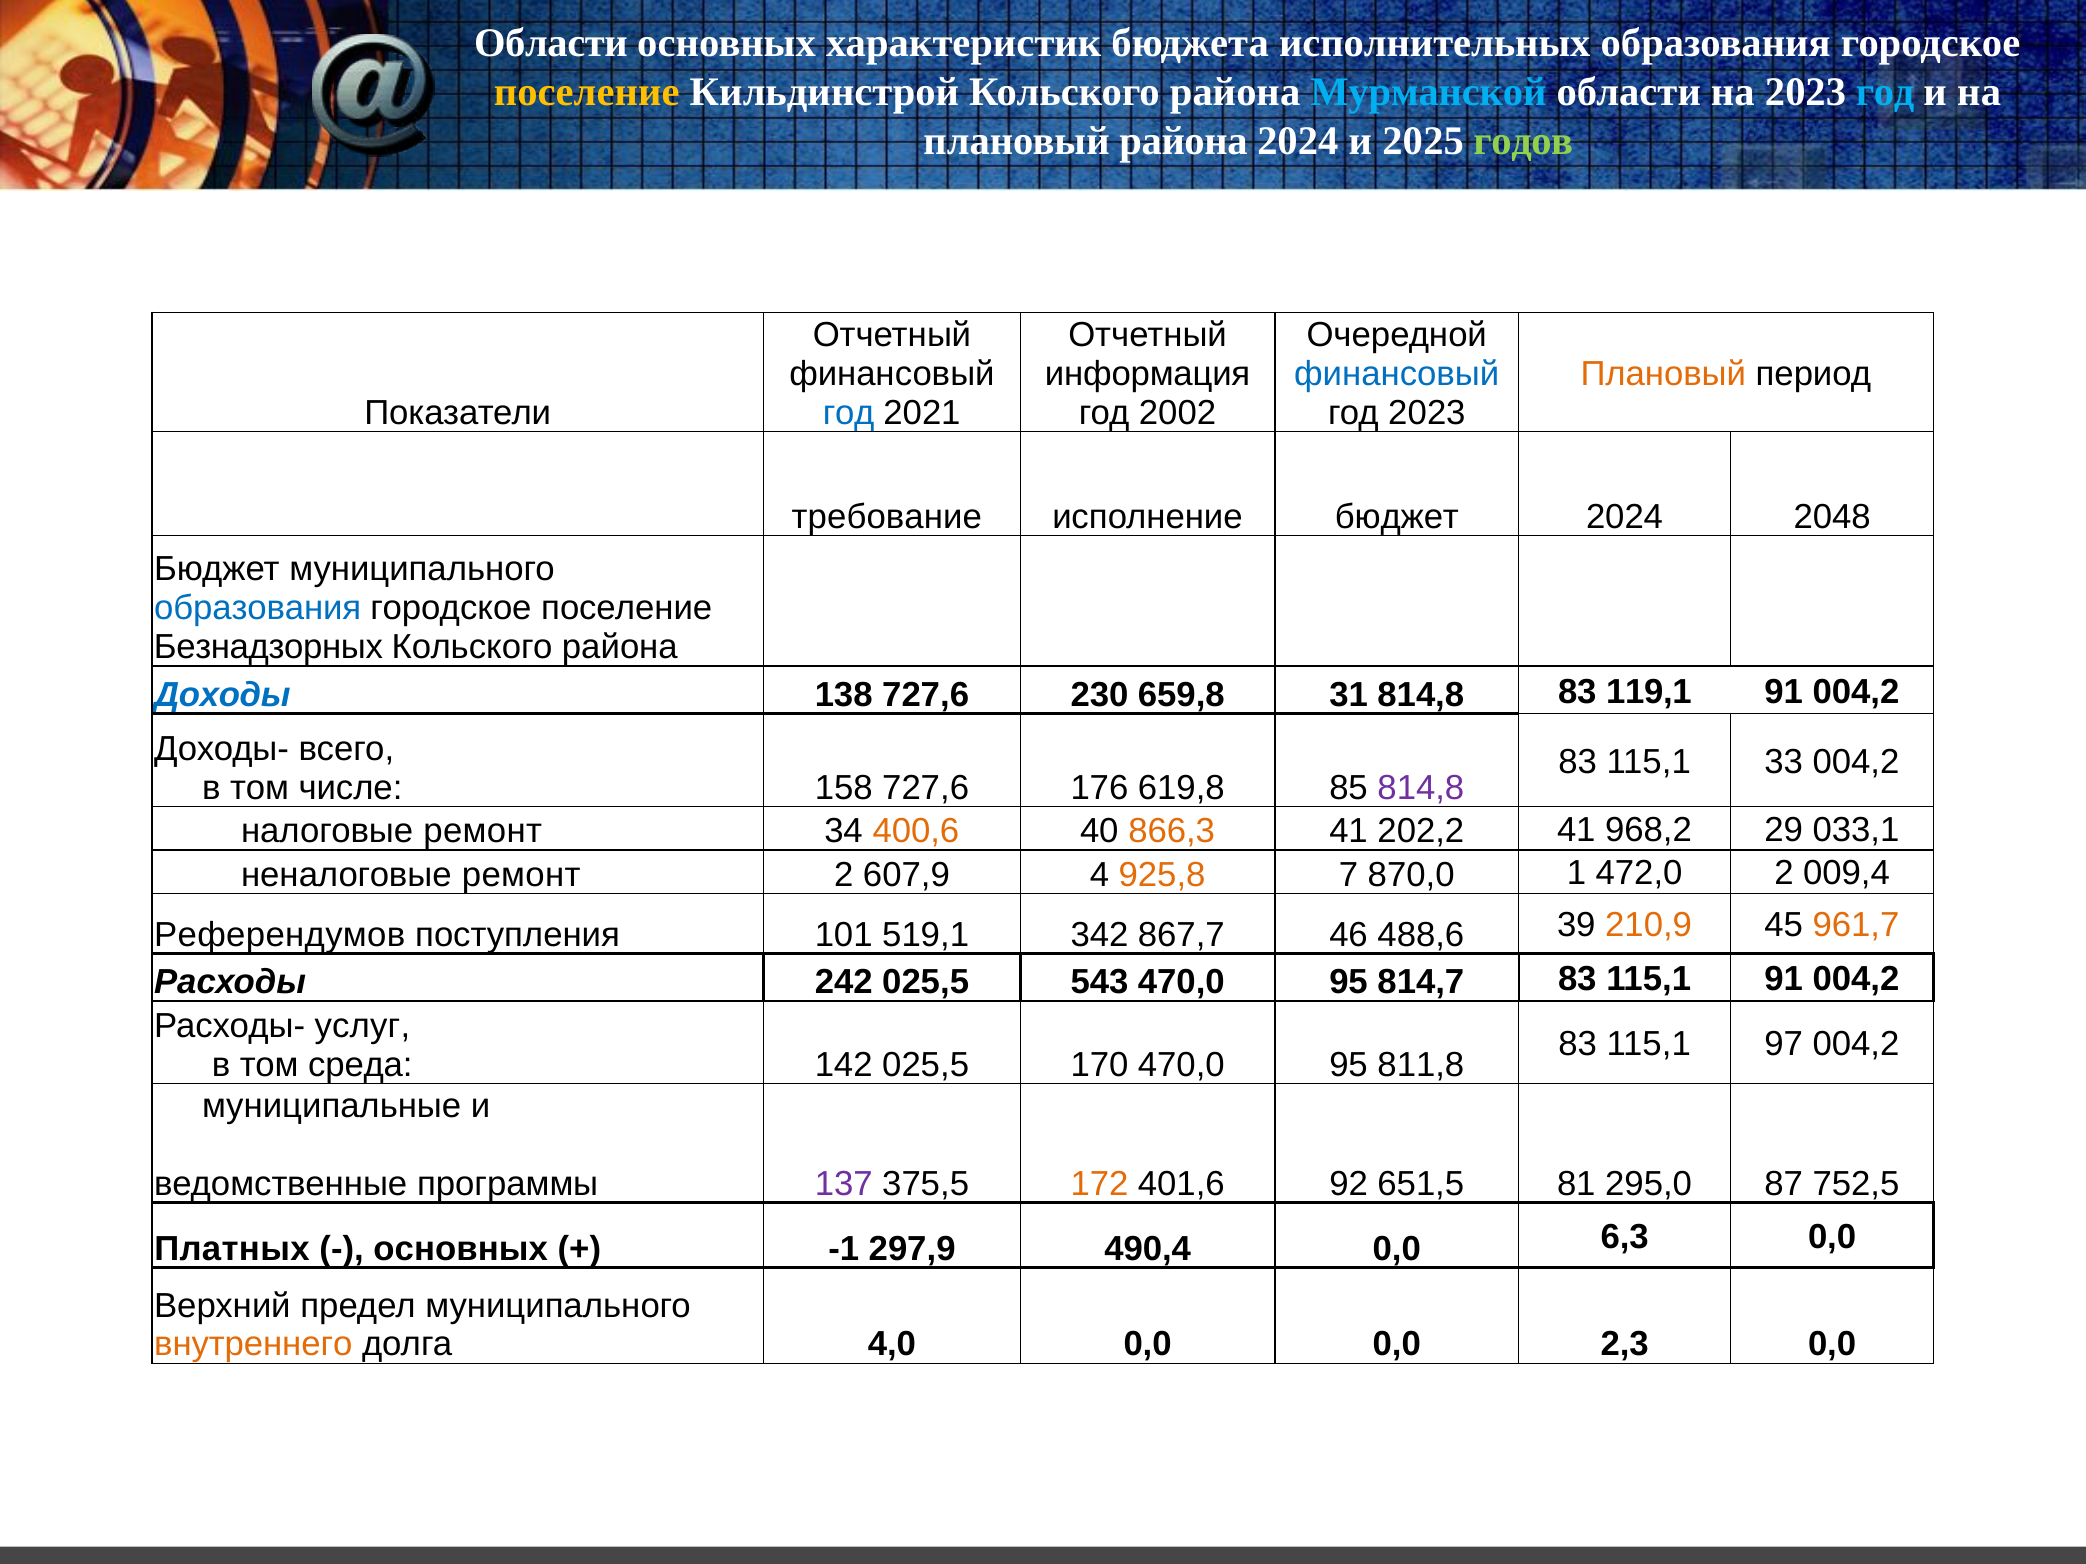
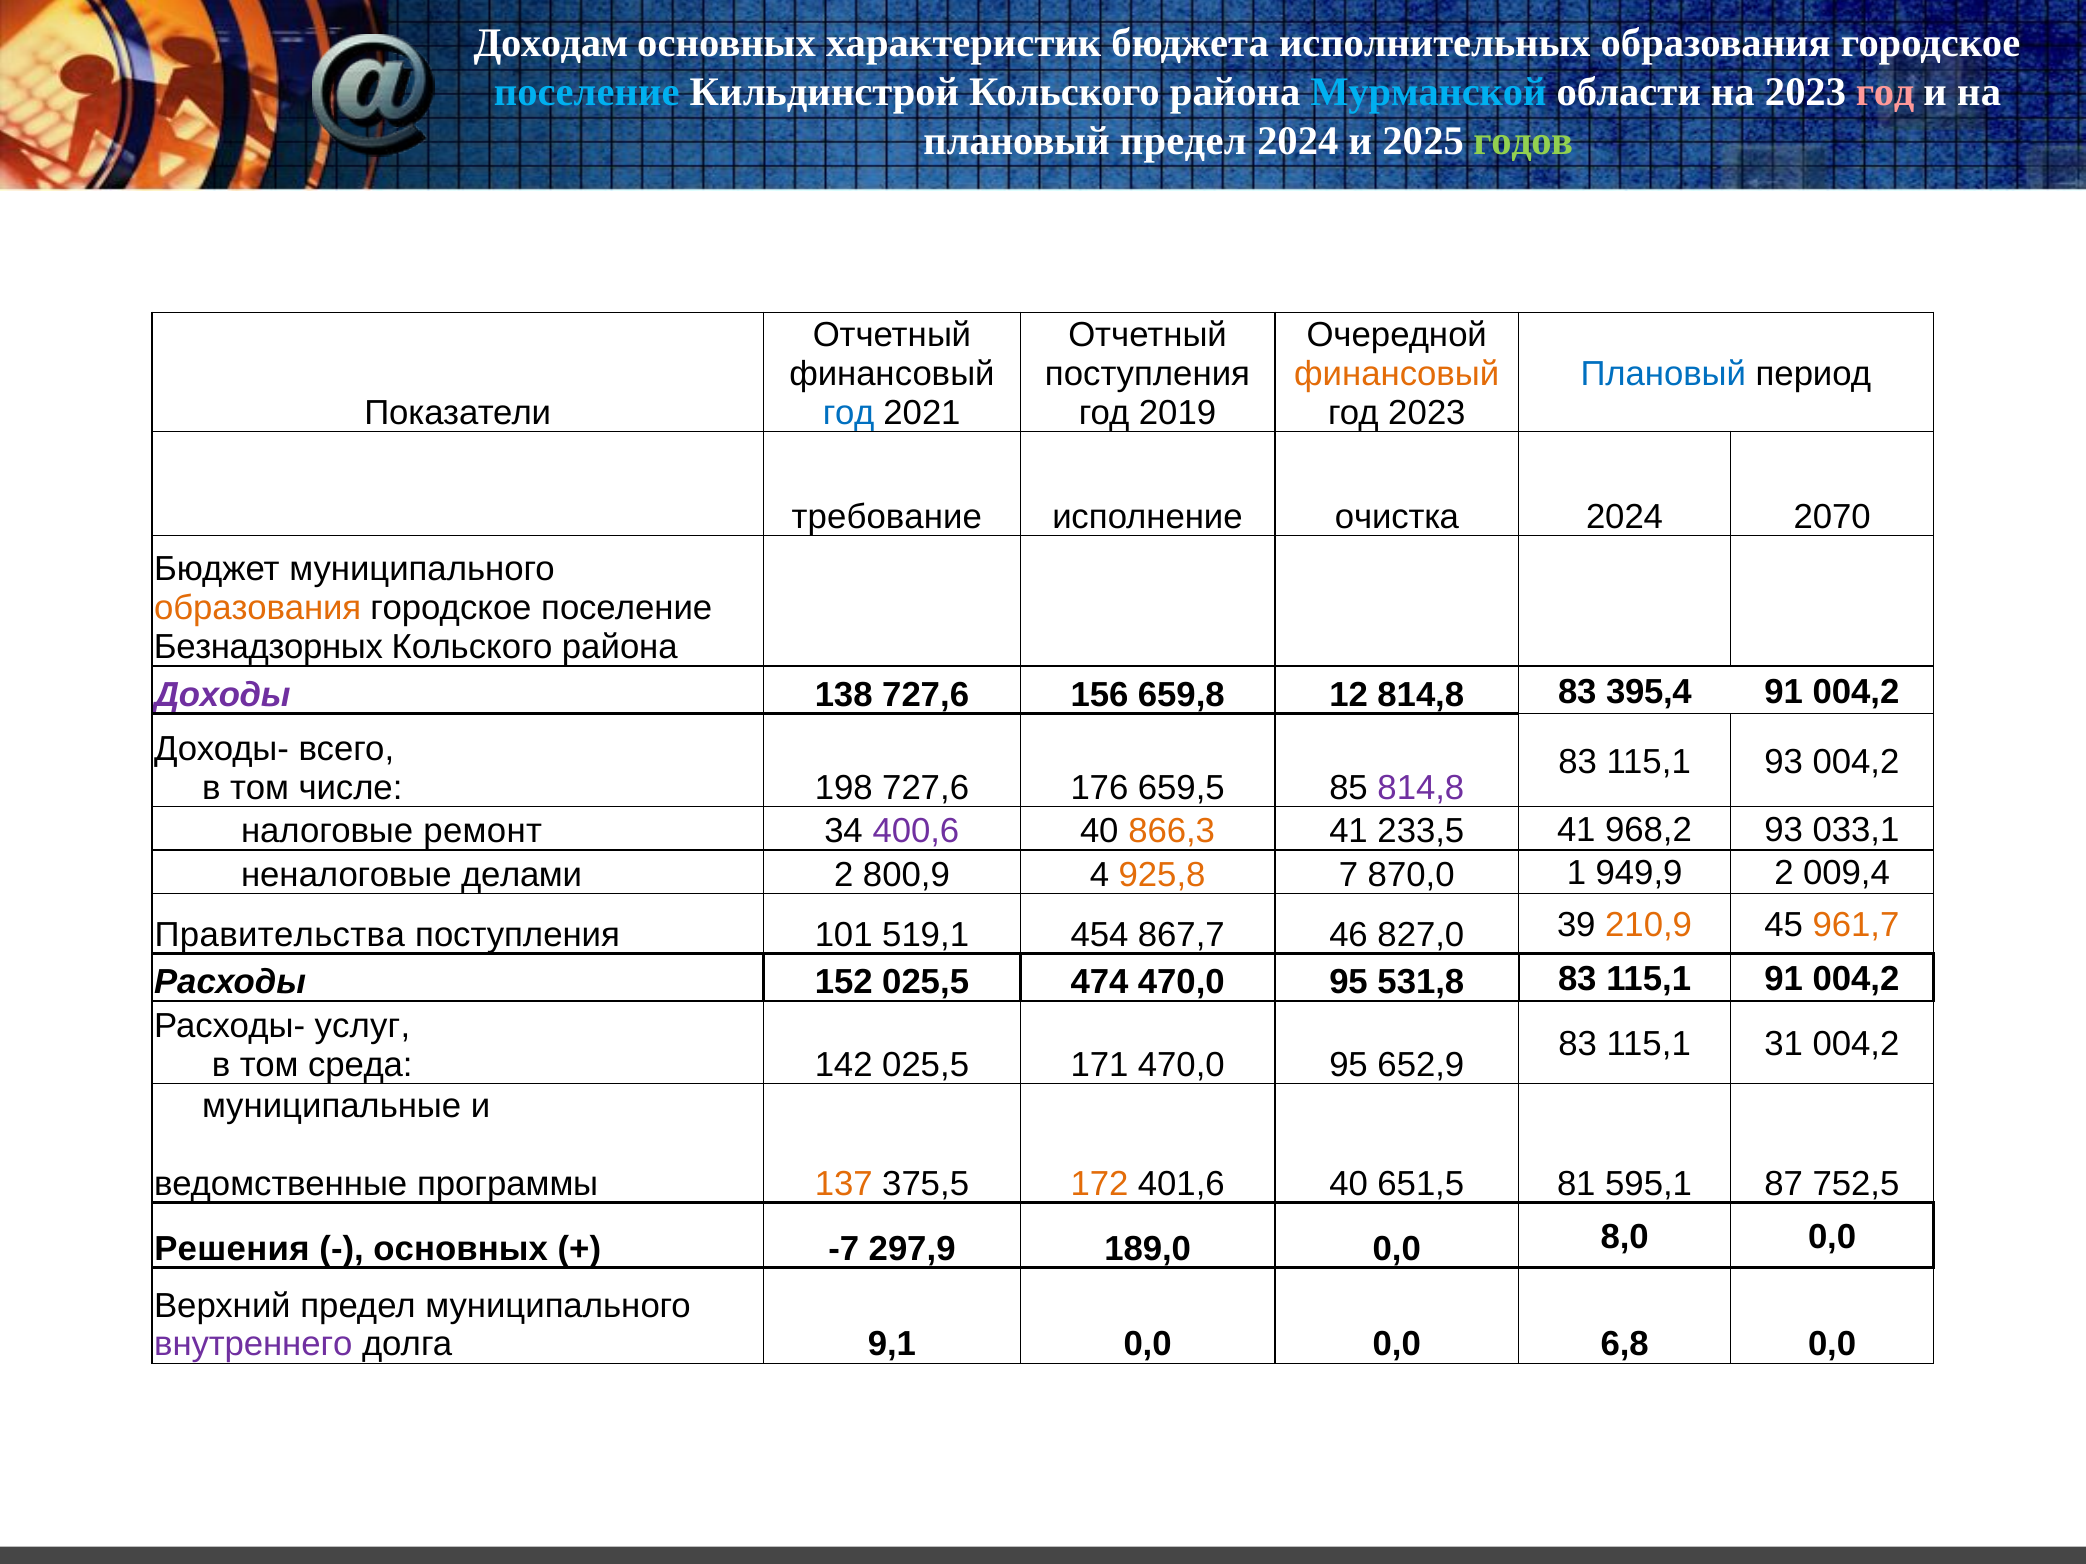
Области at (551, 43): Области -> Доходам
поселение at (587, 92) colour: yellow -> light blue
год at (1885, 92) colour: light blue -> pink
плановый района: района -> предел
информация at (1148, 374): информация -> поступления
финансовый at (1397, 374) colour: blue -> orange
Плановый at (1663, 374) colour: orange -> blue
2002: 2002 -> 2019
исполнение бюджет: бюджет -> очистка
2048: 2048 -> 2070
образования at (258, 608) colour: blue -> orange
Доходы colour: blue -> purple
230: 230 -> 156
31: 31 -> 12
119,1: 119,1 -> 395,4
115,1 33: 33 -> 93
158: 158 -> 198
619,8: 619,8 -> 659,5
400,6 colour: orange -> purple
202,2: 202,2 -> 233,5
968,2 29: 29 -> 93
неналоговые ремонт: ремонт -> делами
607,9: 607,9 -> 800,9
472,0: 472,0 -> 949,9
Референдумов: Референдумов -> Правительства
342: 342 -> 454
488,6: 488,6 -> 827,0
242: 242 -> 152
543: 543 -> 474
814,7: 814,7 -> 531,8
97: 97 -> 31
170: 170 -> 171
811,8: 811,8 -> 652,9
137 colour: purple -> orange
401,6 92: 92 -> 40
295,0: 295,0 -> 595,1
Платных: Платных -> Решения
-1: -1 -> -7
490,4: 490,4 -> 189,0
6,3: 6,3 -> 8,0
внутреннего colour: orange -> purple
4,0: 4,0 -> 9,1
2,3: 2,3 -> 6,8
